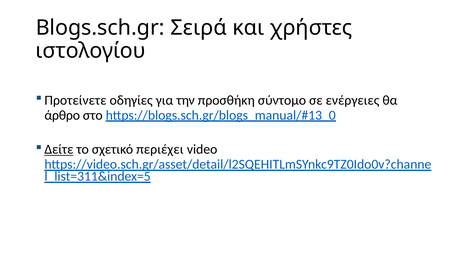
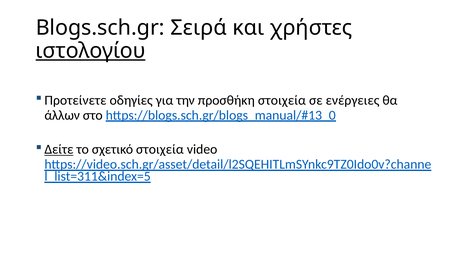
ιστολογίου underline: none -> present
προσθήκη σύντομο: σύντομο -> στοιχεία
άρθρο: άρθρο -> άλλων
σχετικό περιέχει: περιέχει -> στοιχεία
